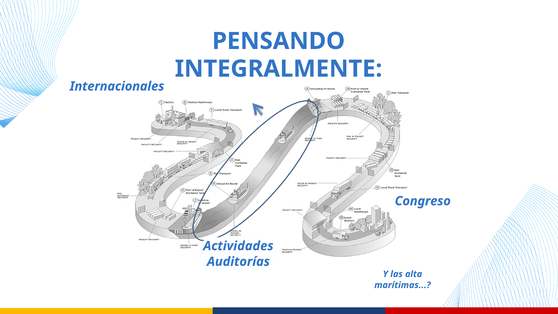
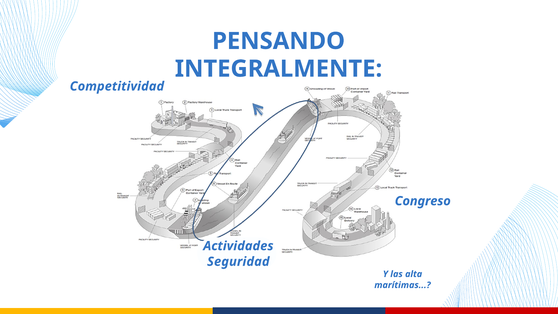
Internacionales: Internacionales -> Competitividad
Auditorías: Auditorías -> Seguridad
